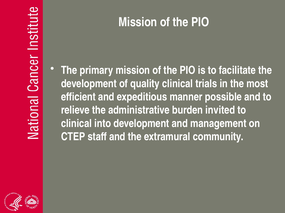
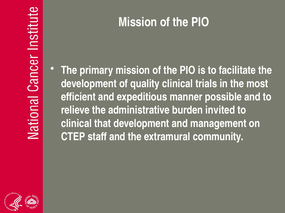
into: into -> that
